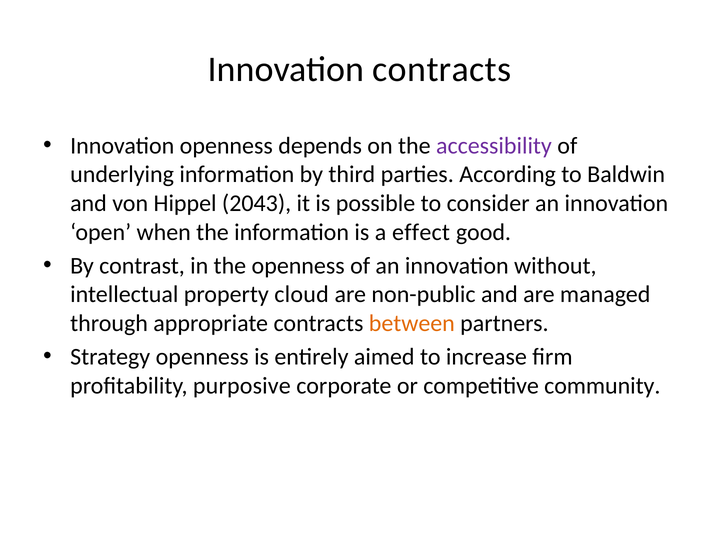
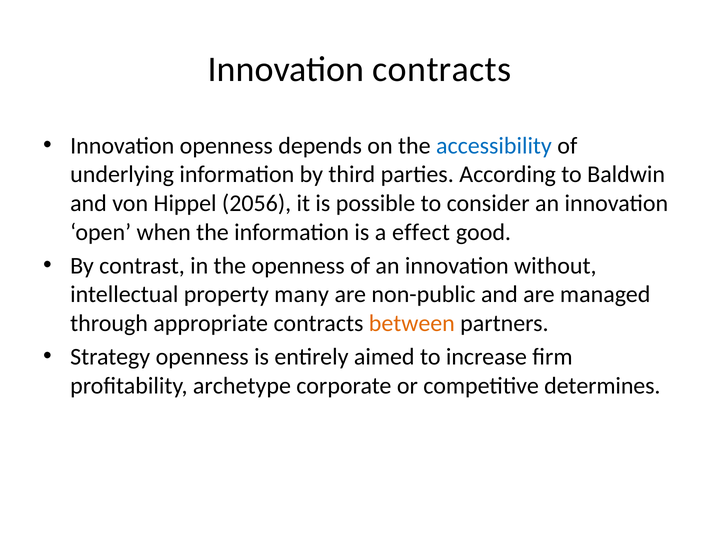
accessibility colour: purple -> blue
2043: 2043 -> 2056
cloud: cloud -> many
purposive: purposive -> archetype
community: community -> determines
